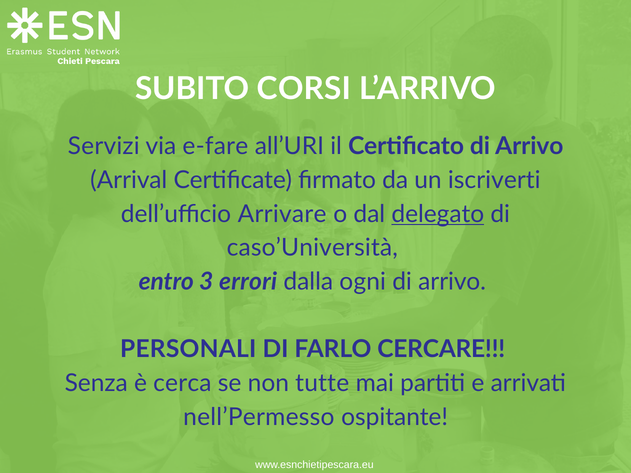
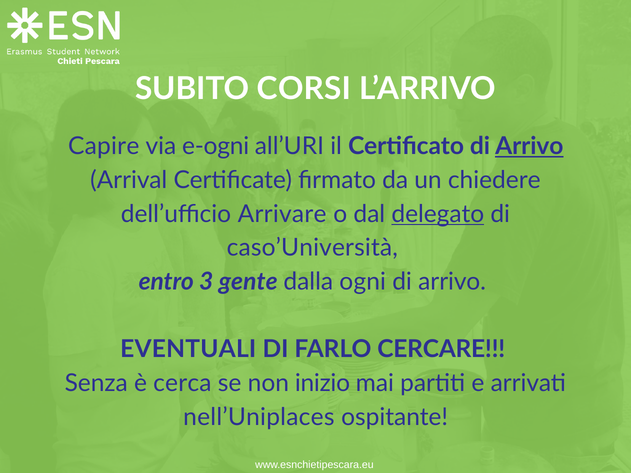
Servizi: Servizi -> Capire
e-fare: e-fare -> e-ogni
Arrivo at (529, 146) underline: none -> present
iscriverti: iscriverti -> chiedere
errori: errori -> gente
PERSONALI: PERSONALI -> EVENTUALI
tutte: tutte -> inizio
nell’Permesso: nell’Permesso -> nell’Uniplaces
